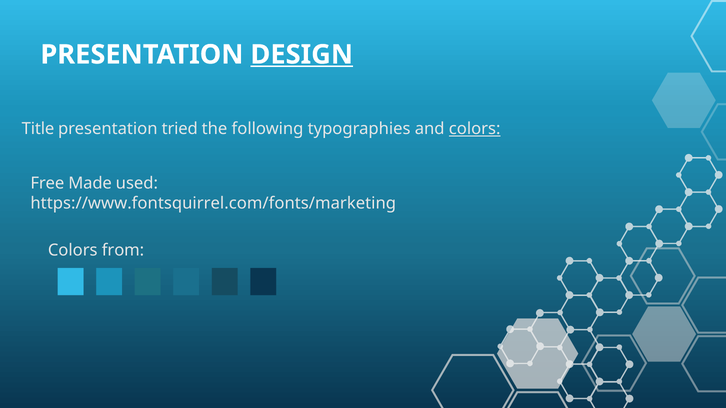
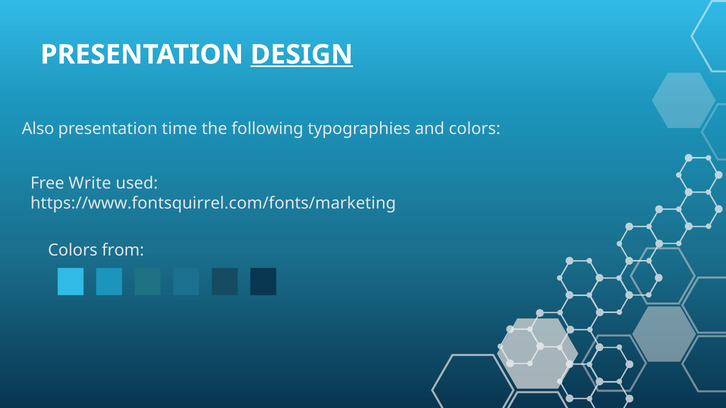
Title: Title -> Also
tried: tried -> time
colors at (475, 129) underline: present -> none
Made: Made -> Write
